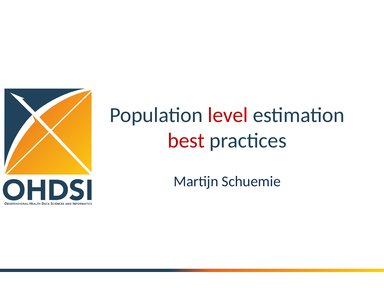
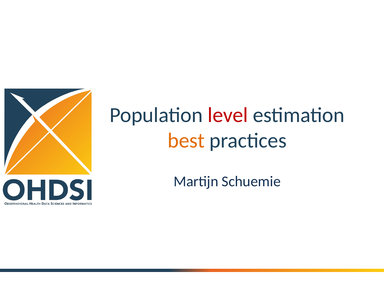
best colour: red -> orange
